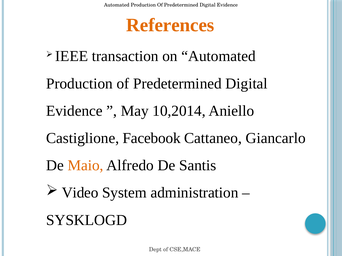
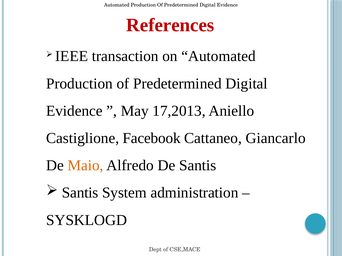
References colour: orange -> red
10,2014: 10,2014 -> 17,2013
Video at (80, 193): Video -> Santis
